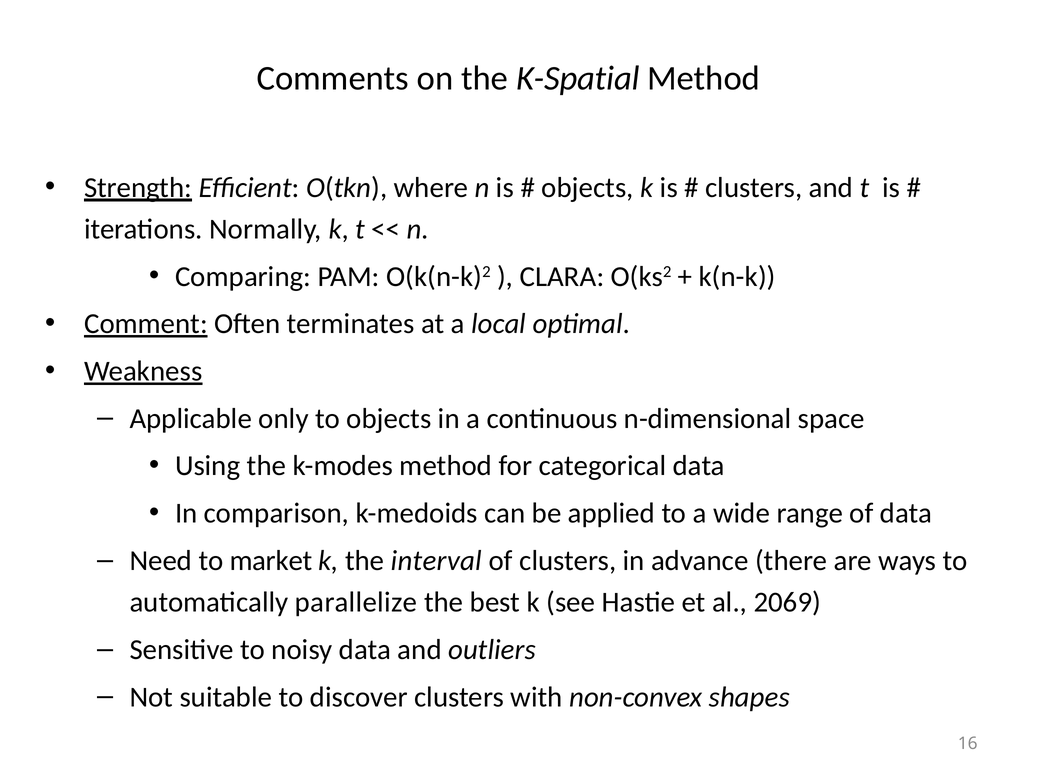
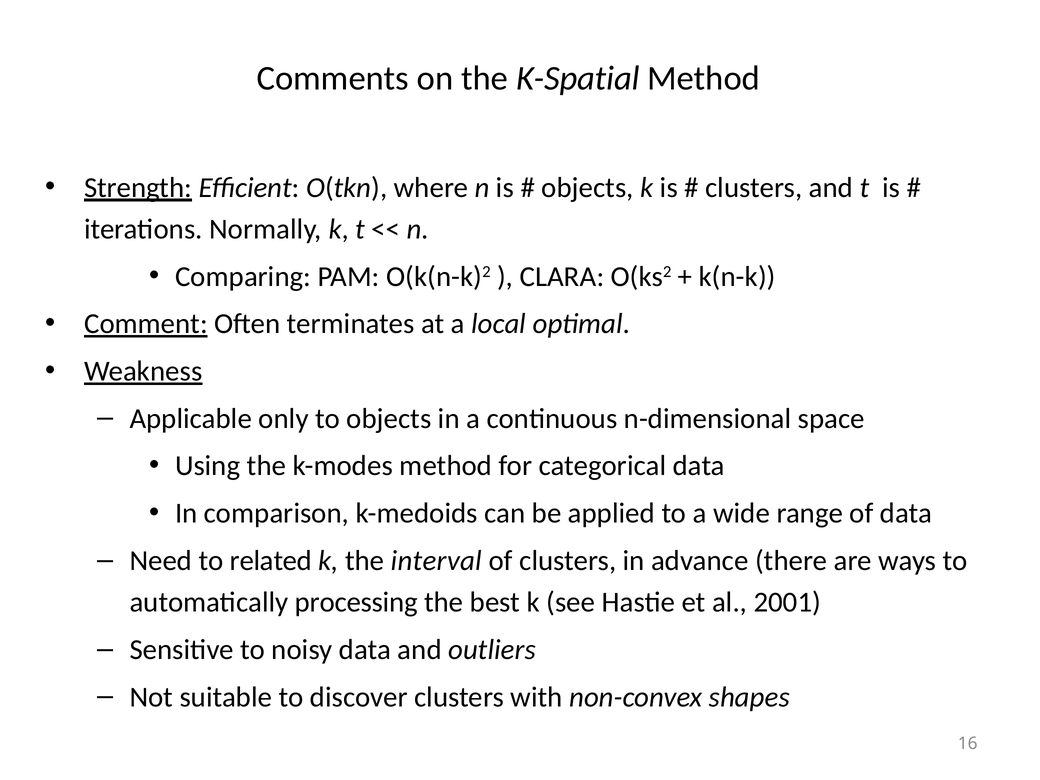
market: market -> related
parallelize: parallelize -> processing
2069: 2069 -> 2001
